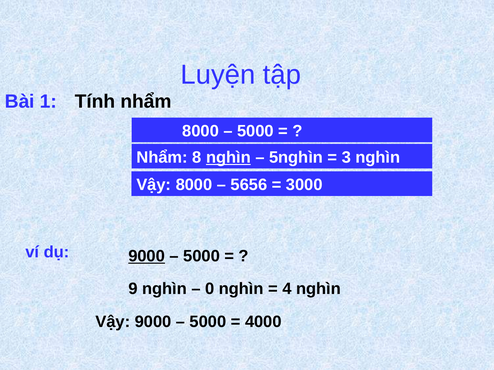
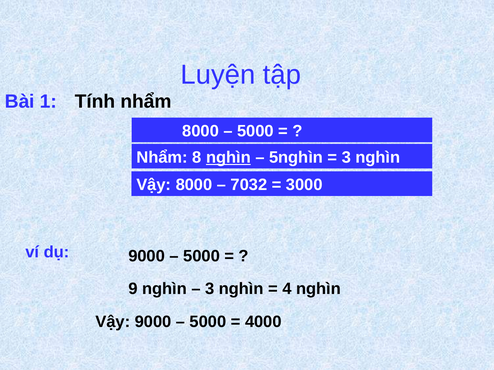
5656: 5656 -> 7032
9000 at (147, 256) underline: present -> none
0 at (210, 289): 0 -> 3
